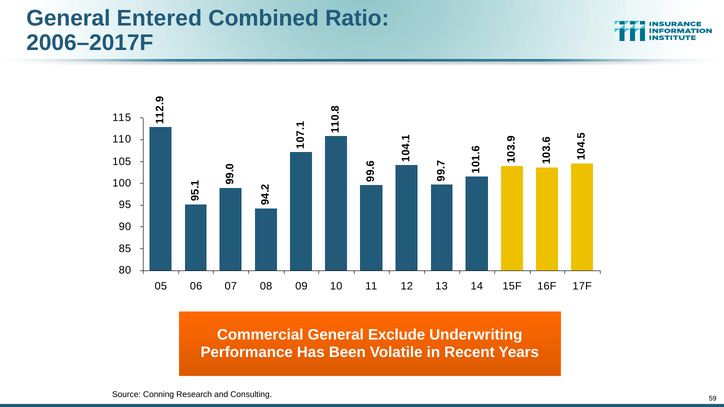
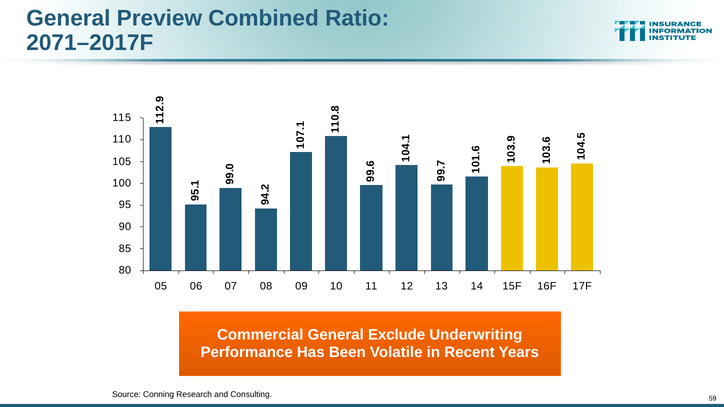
Entered: Entered -> Preview
2006–2017F: 2006–2017F -> 2071–2017F
